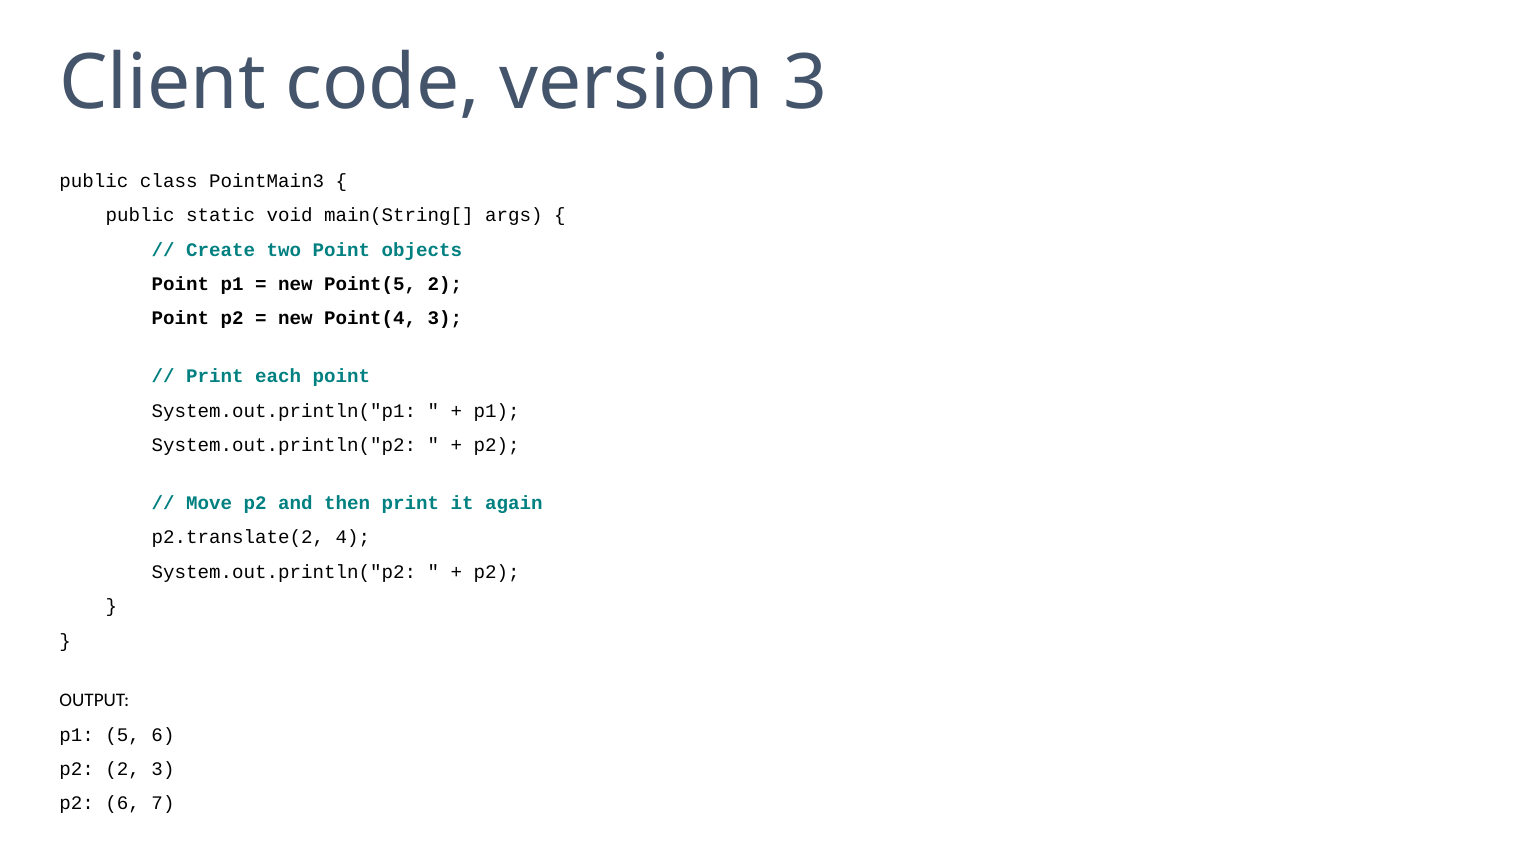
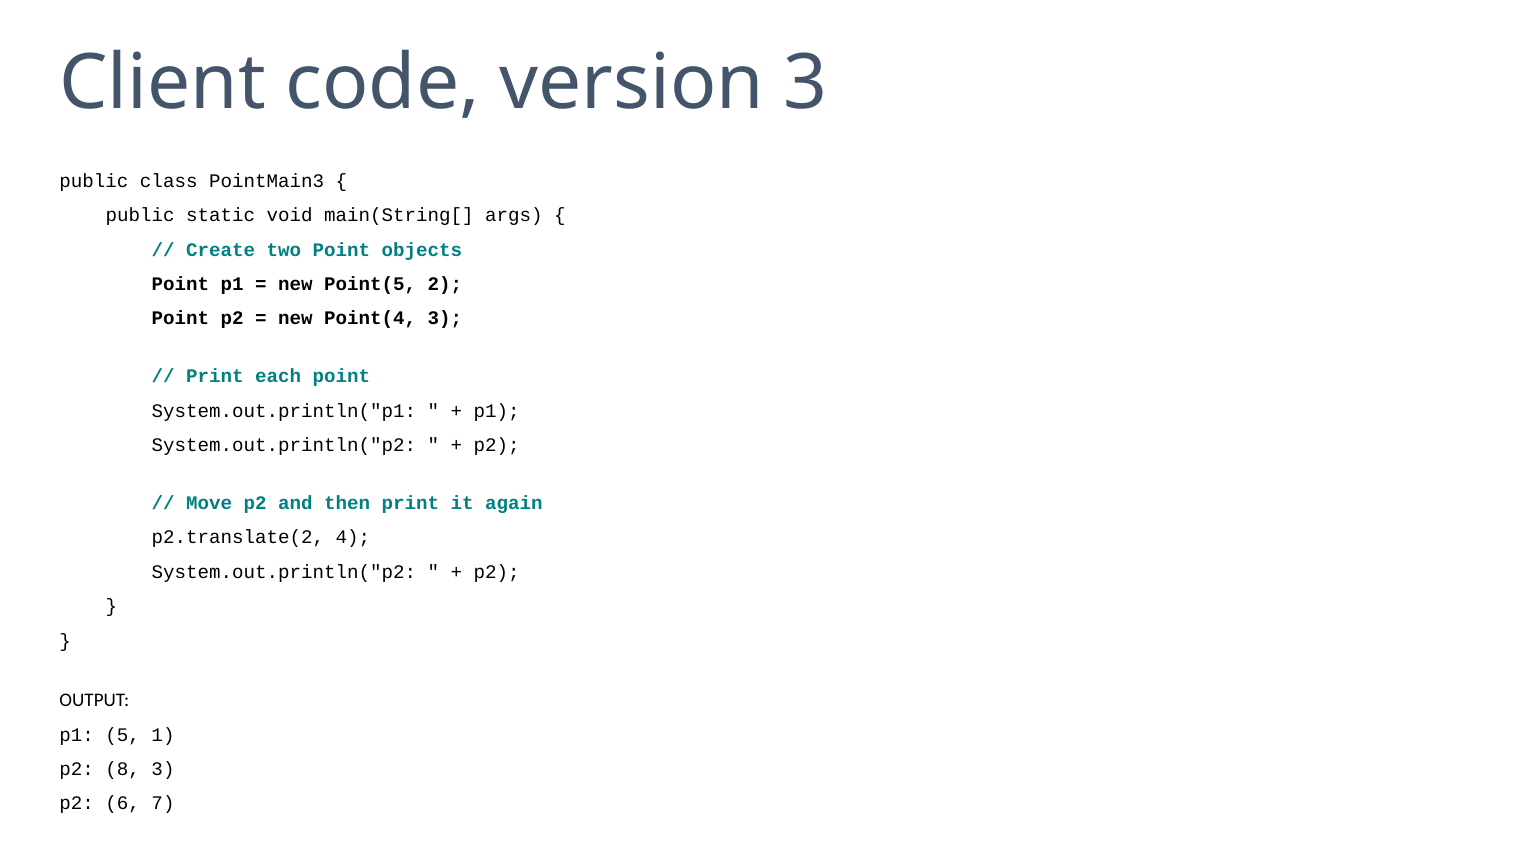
5 6: 6 -> 1
p2 2: 2 -> 8
